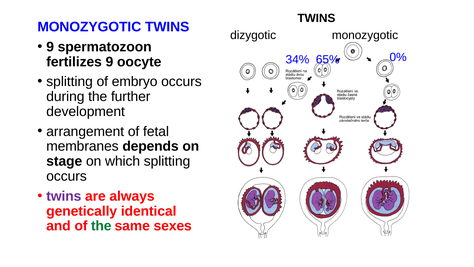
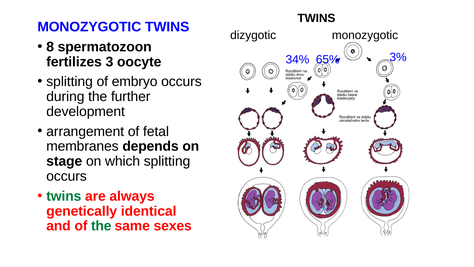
9 at (50, 47): 9 -> 8
0%: 0% -> 3%
fertilizes 9: 9 -> 3
twins at (64, 196) colour: purple -> green
